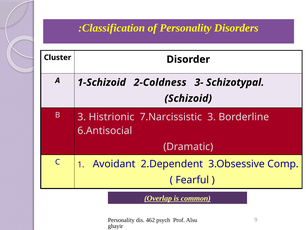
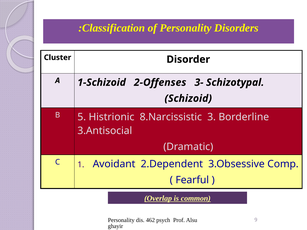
2-Coldness: 2-Coldness -> 2-Offenses
B 3: 3 -> 5
7.Narcissistic: 7.Narcissistic -> 8.Narcissistic
6.Antisocial: 6.Antisocial -> 3.Antisocial
